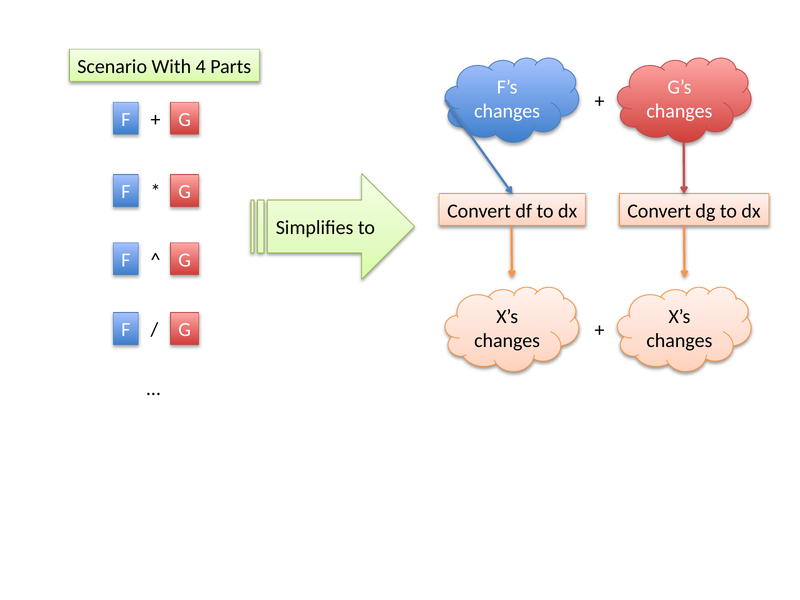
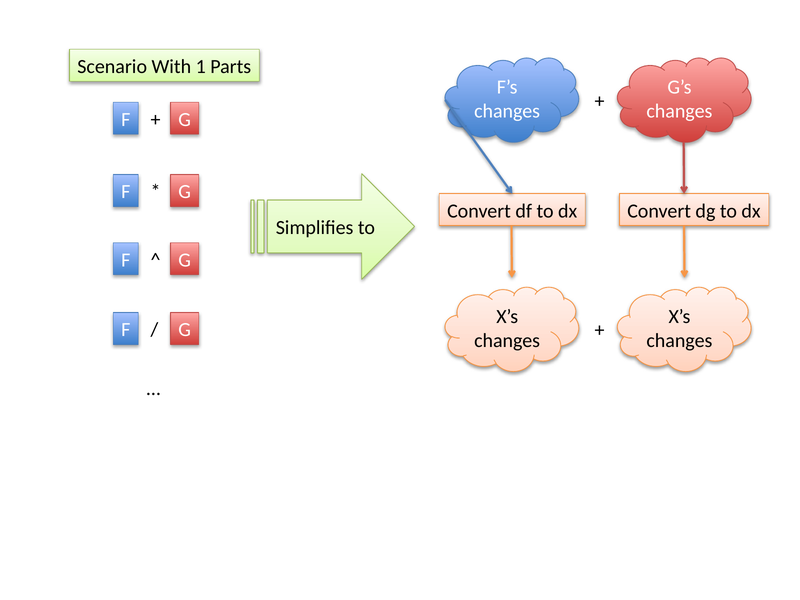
4: 4 -> 1
